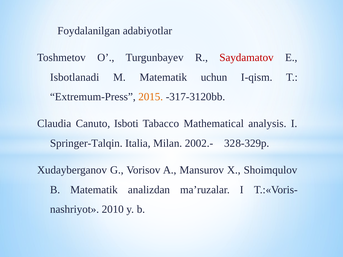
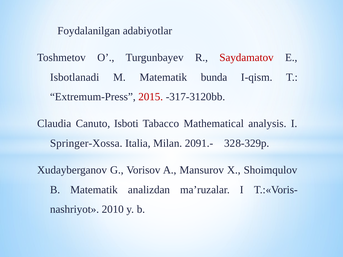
uchun: uchun -> bunda
2015 colour: orange -> red
Springer-Talqin: Springer-Talqin -> Springer-Xossa
2002.-: 2002.- -> 2091.-
